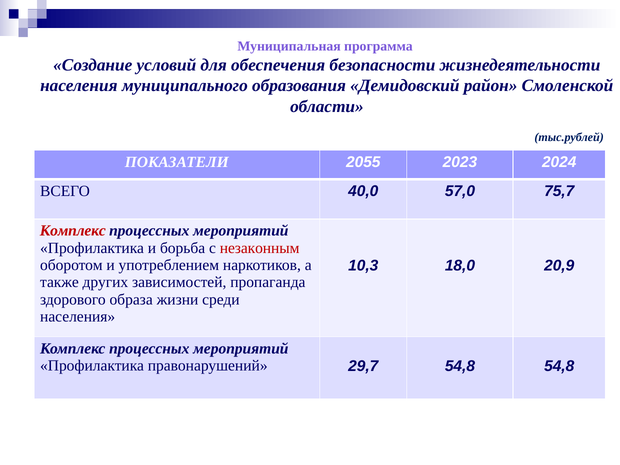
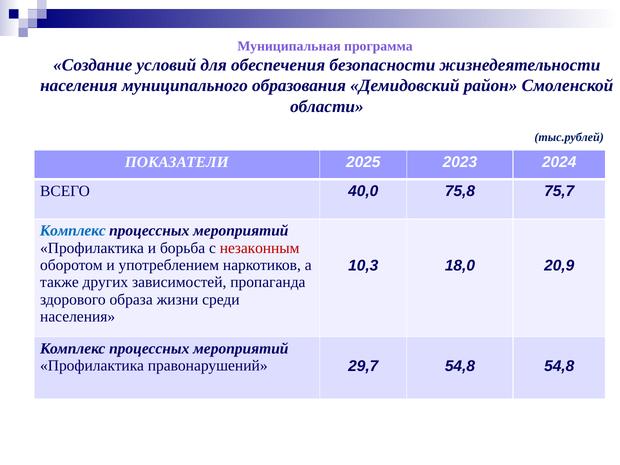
2055: 2055 -> 2025
57,0: 57,0 -> 75,8
Комплекс at (73, 231) colour: red -> blue
